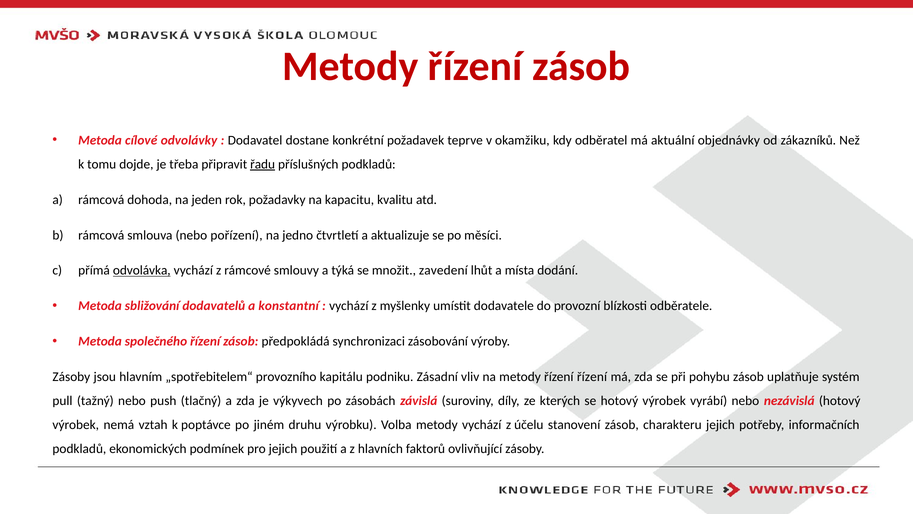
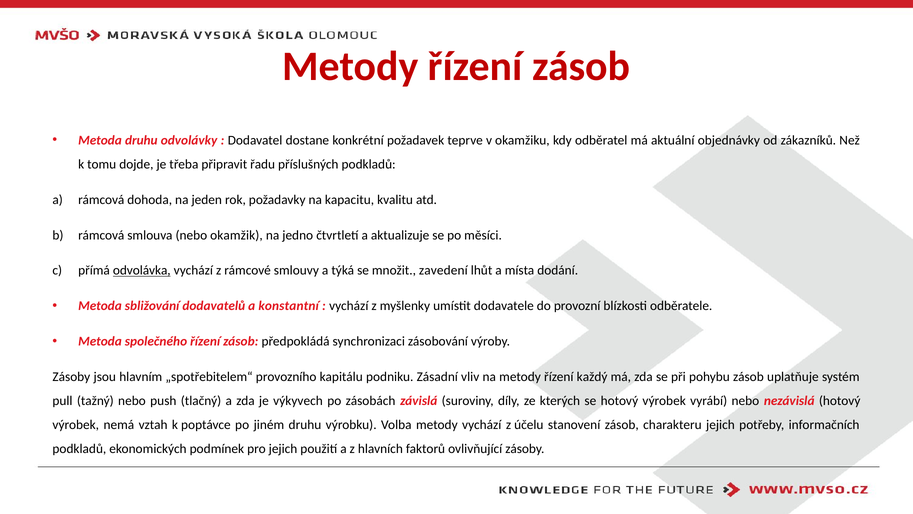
Metoda cílové: cílové -> druhu
řadu underline: present -> none
pořízení: pořízení -> okamžik
řízení řízení: řízení -> každý
